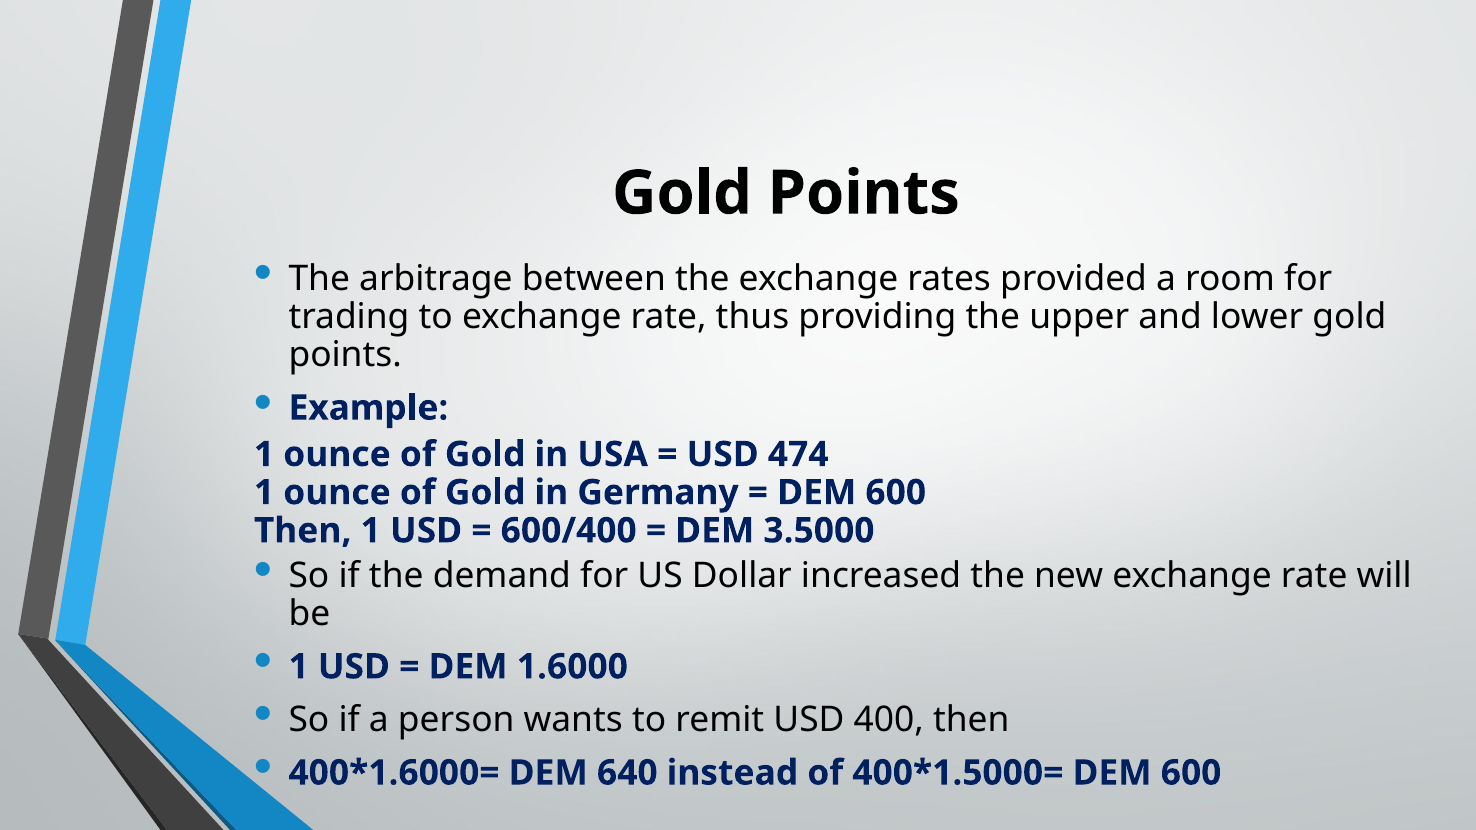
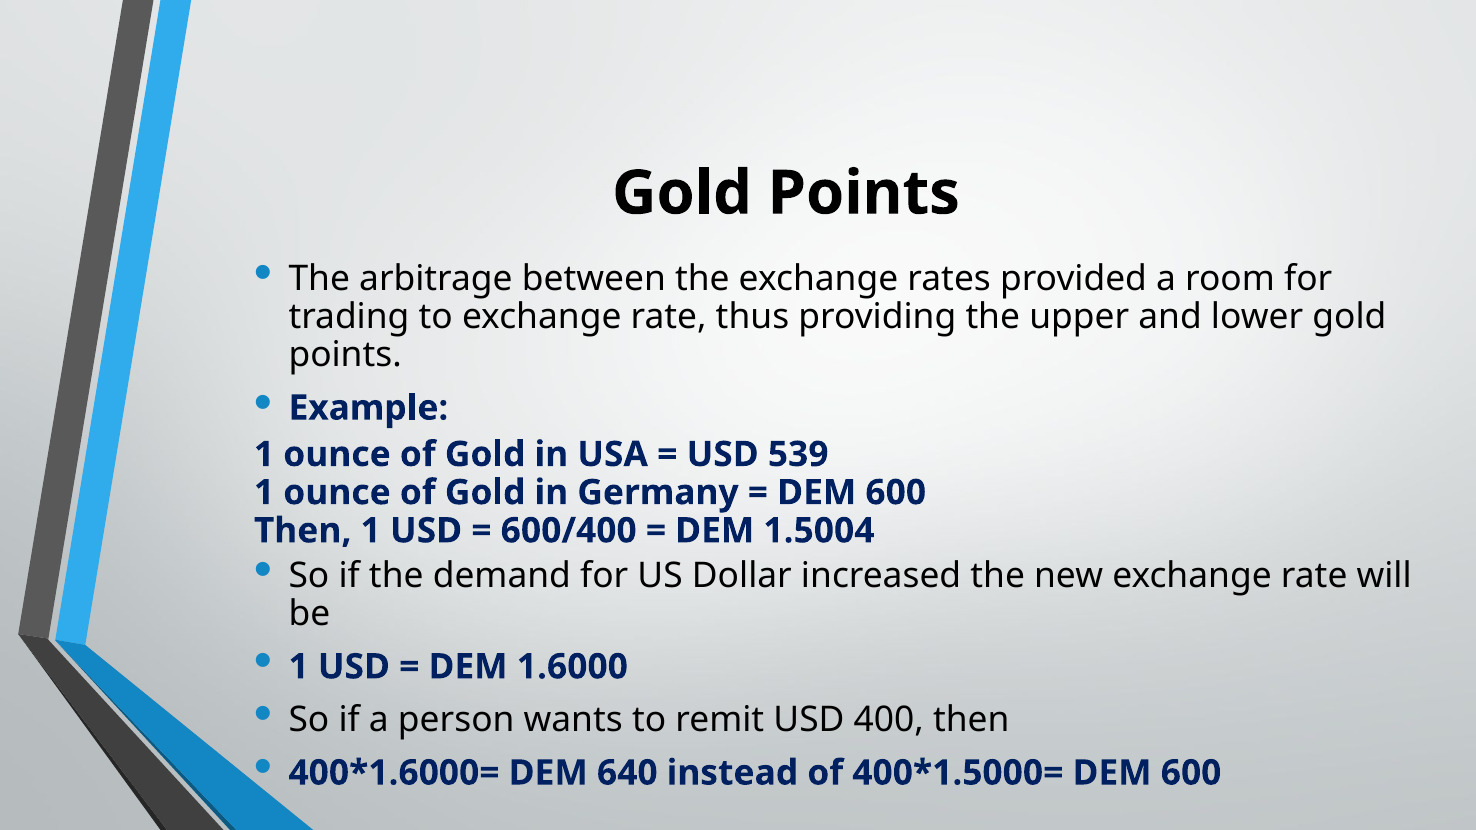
474: 474 -> 539
3.5000: 3.5000 -> 1.5004
